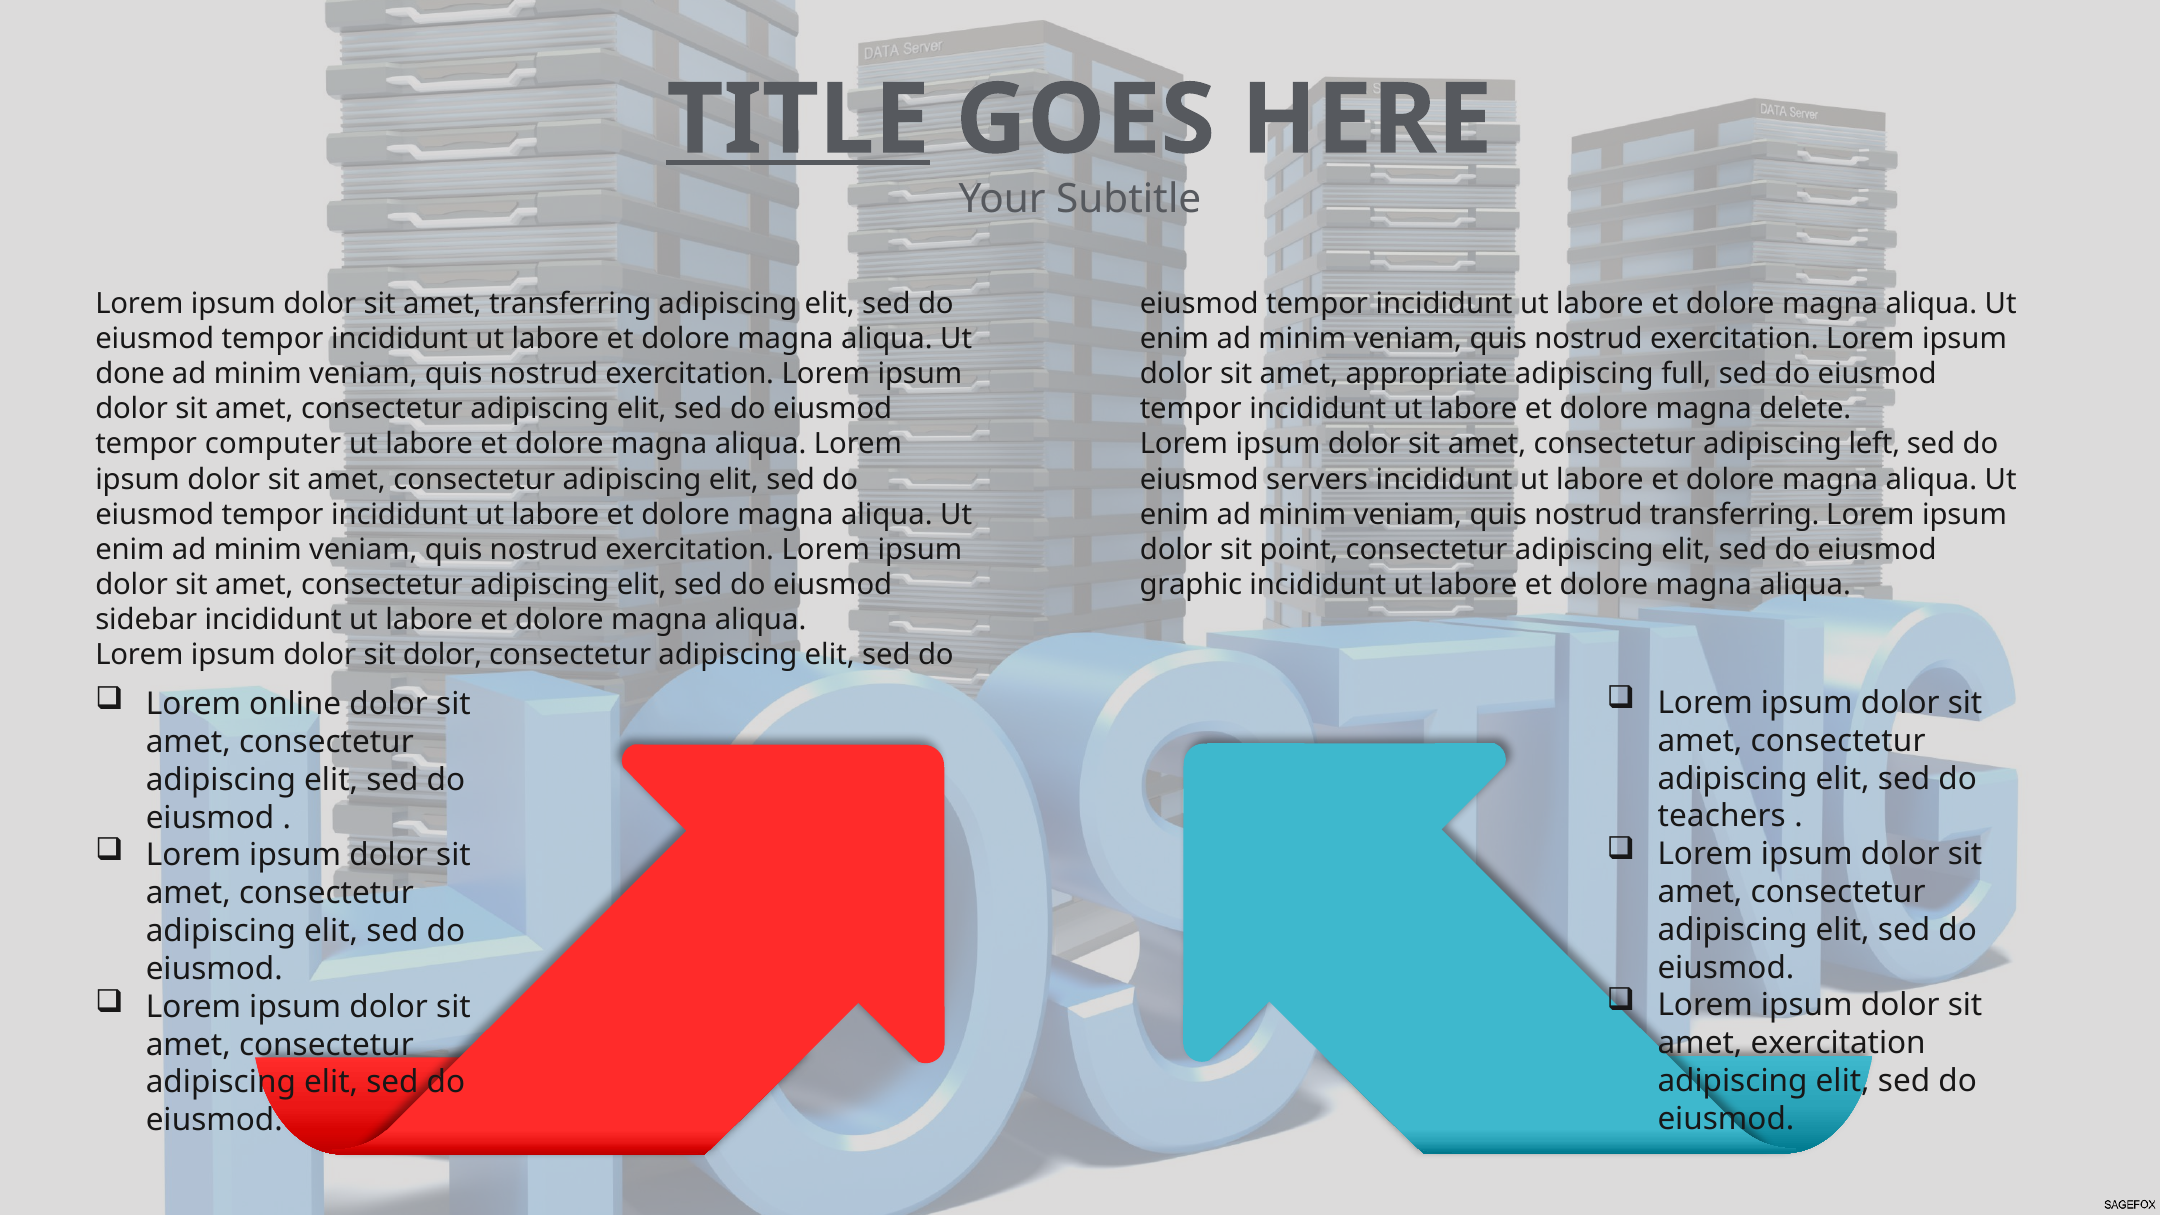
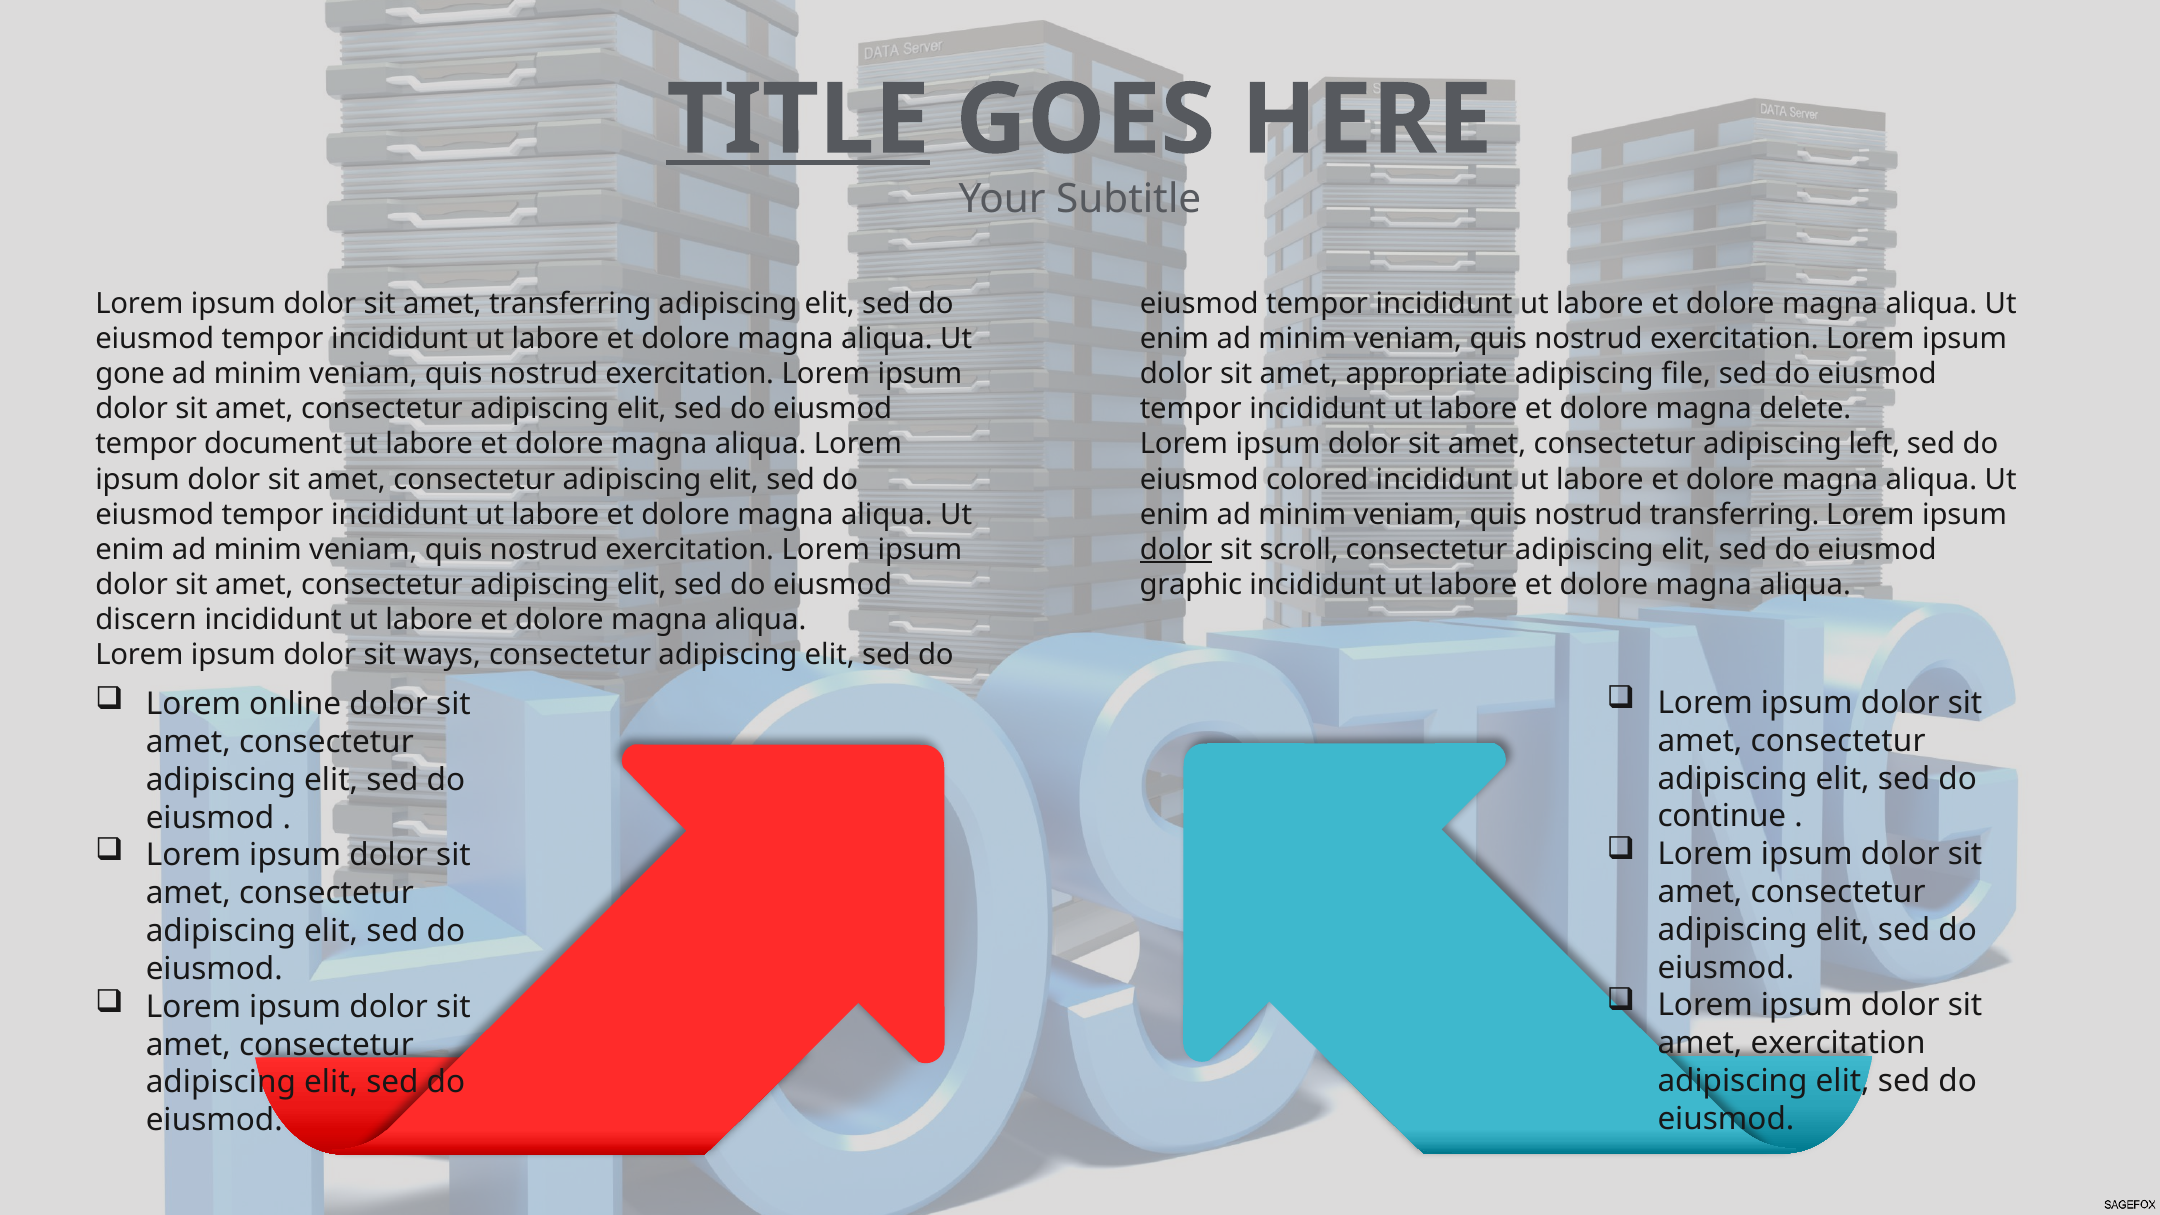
done: done -> gone
full: full -> file
computer: computer -> document
servers: servers -> colored
dolor at (1176, 550) underline: none -> present
point: point -> scroll
sidebar: sidebar -> discern
sit dolor: dolor -> ways
teachers: teachers -> continue
